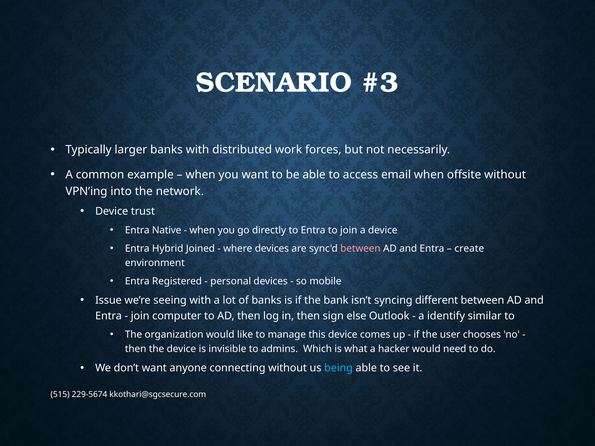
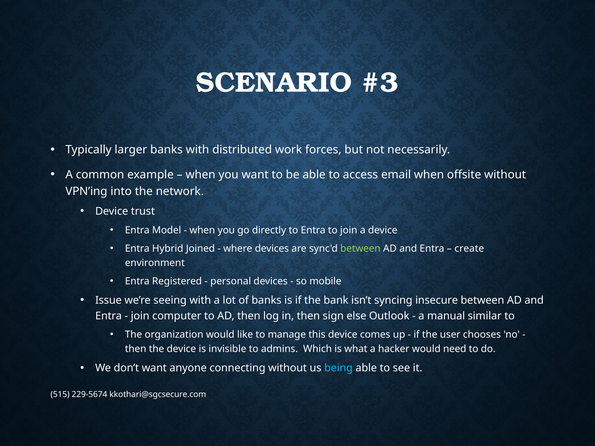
Native: Native -> Model
between at (360, 249) colour: pink -> light green
different: different -> insecure
identify: identify -> manual
